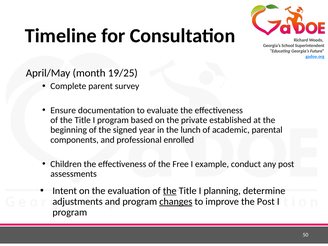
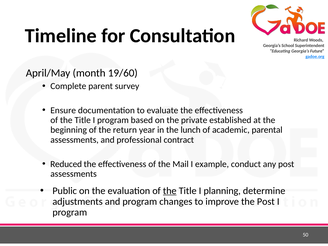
19/25: 19/25 -> 19/60
signed: signed -> return
components at (75, 140): components -> assessments
enrolled: enrolled -> contract
Children: Children -> Reduced
Free: Free -> Mail
Intent: Intent -> Public
changes underline: present -> none
